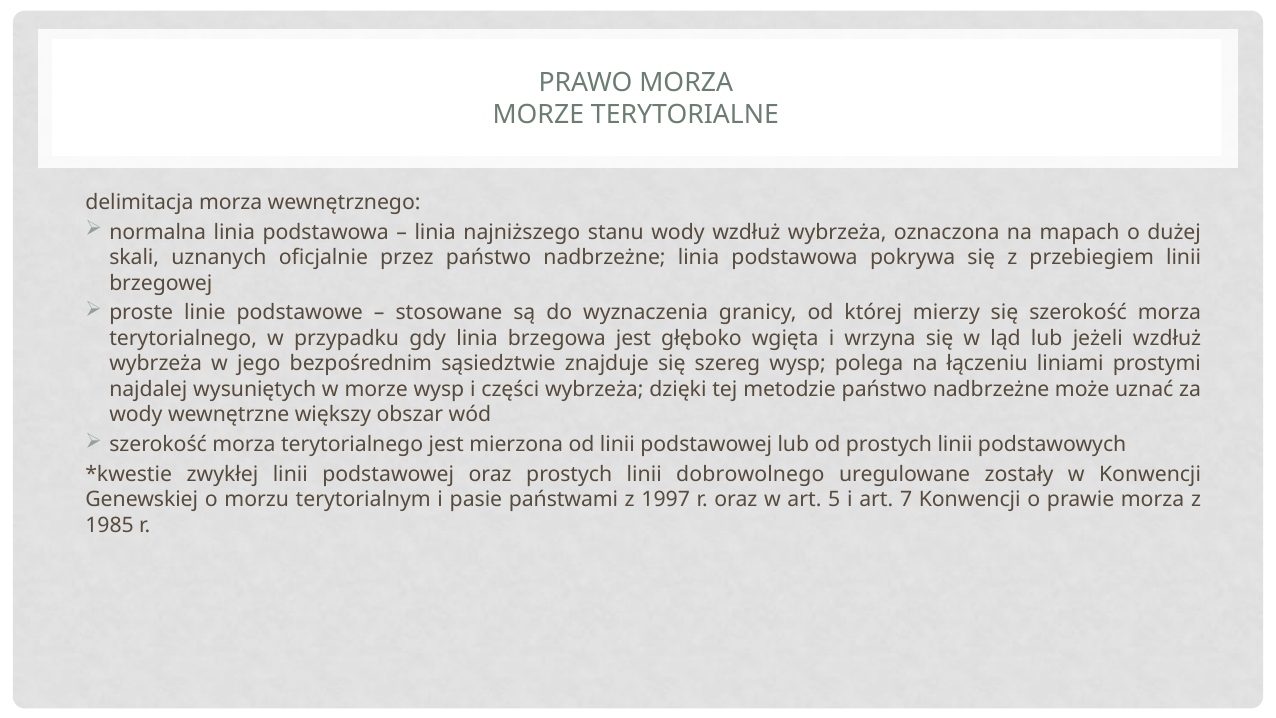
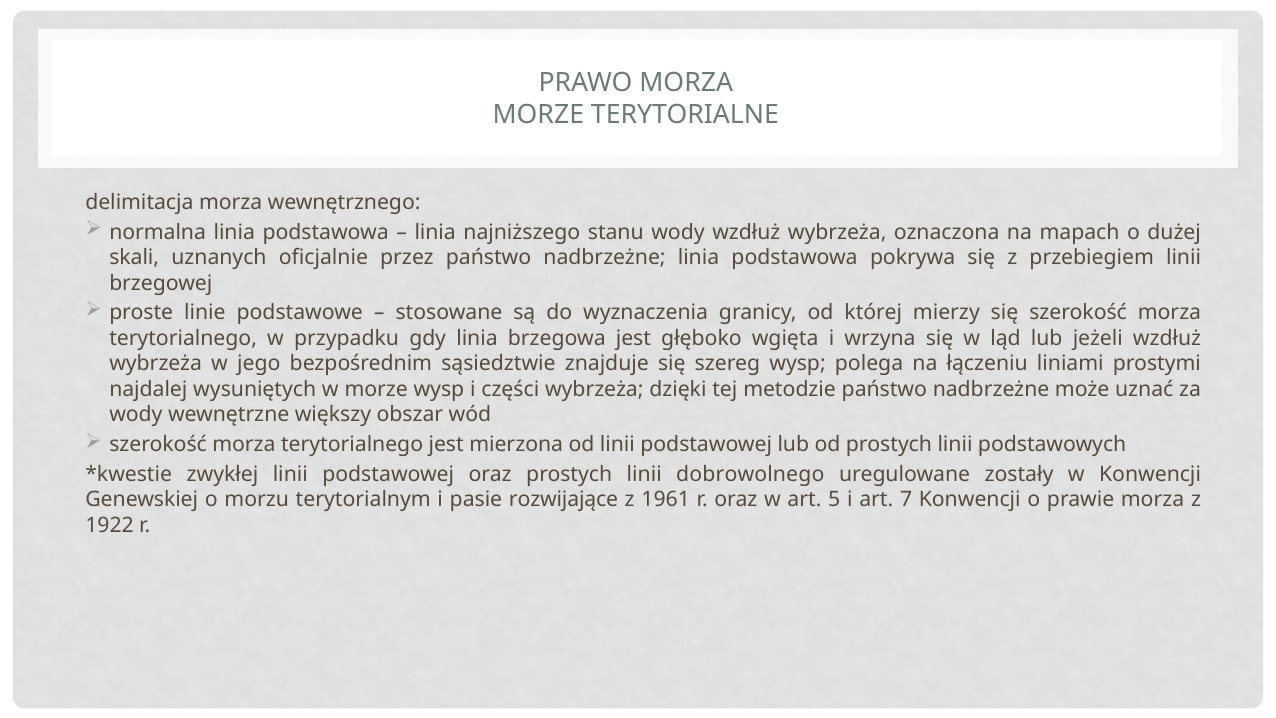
państwami: państwami -> rozwijające
1997: 1997 -> 1961
1985: 1985 -> 1922
